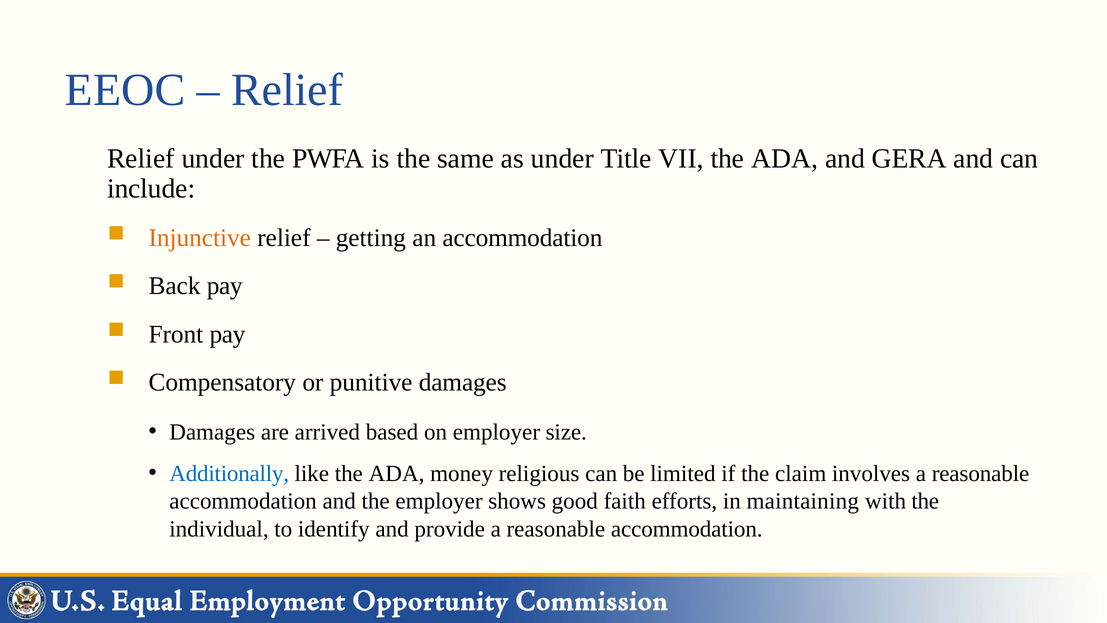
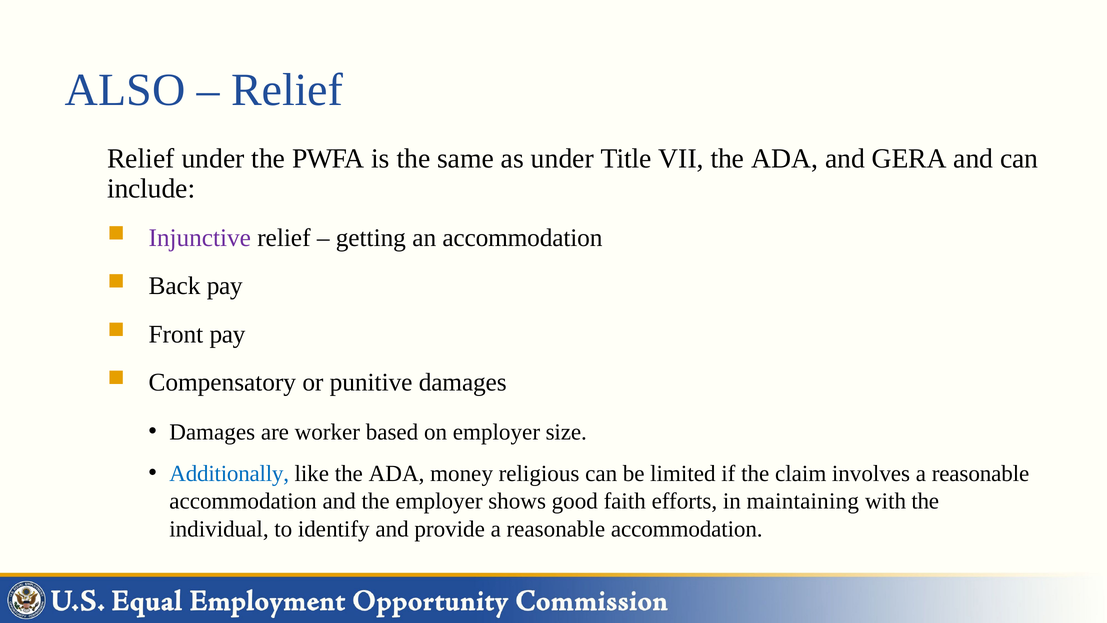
EEOC: EEOC -> ALSO
Injunctive colour: orange -> purple
arrived: arrived -> worker
